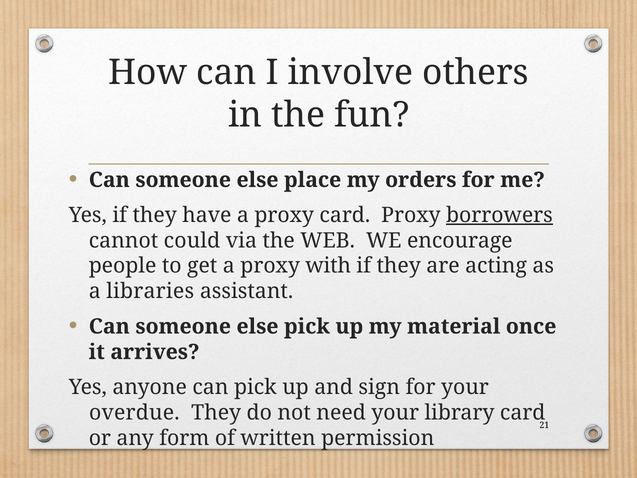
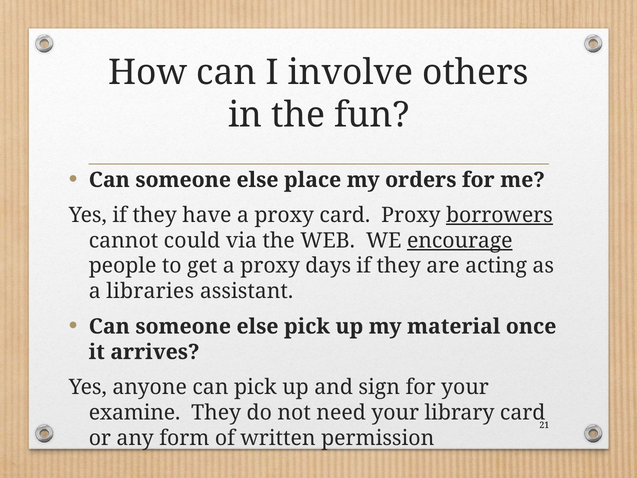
encourage underline: none -> present
with: with -> days
overdue: overdue -> examine
